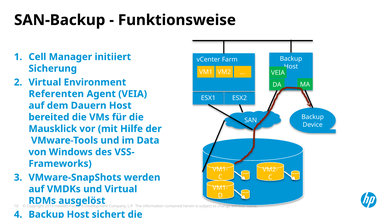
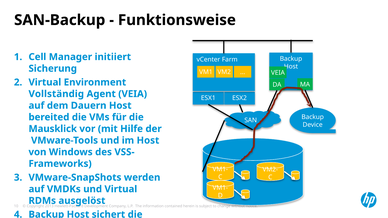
Referenten: Referenten -> Vollständig
im Data: Data -> Host
